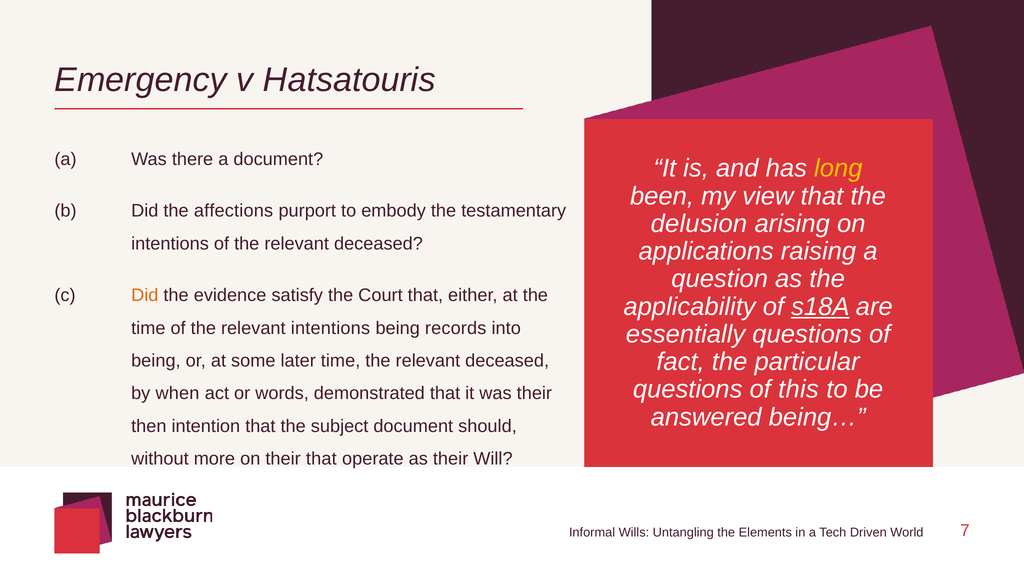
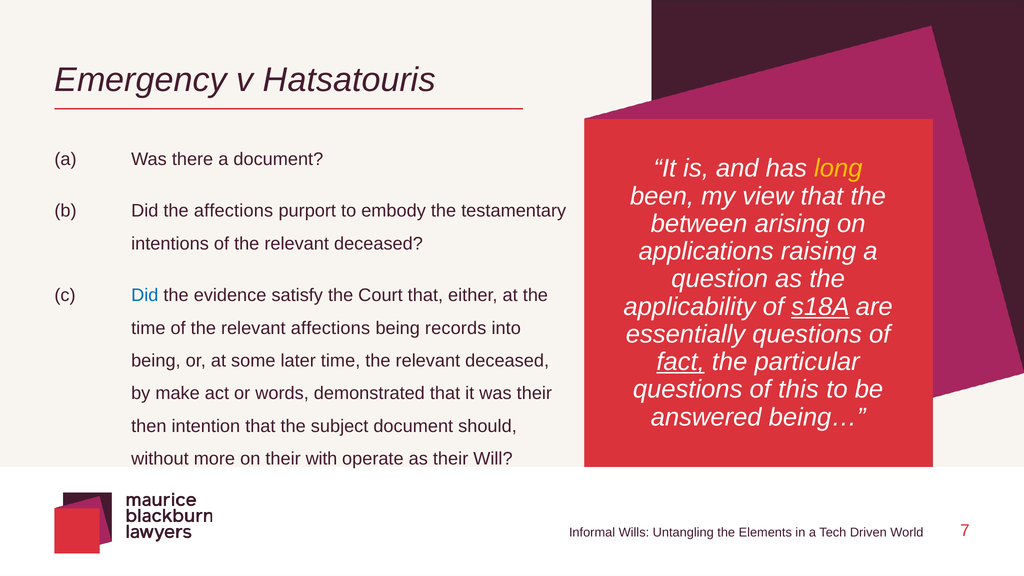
delusion: delusion -> between
Did at (145, 295) colour: orange -> blue
relevant intentions: intentions -> affections
fact underline: none -> present
when: when -> make
their that: that -> with
